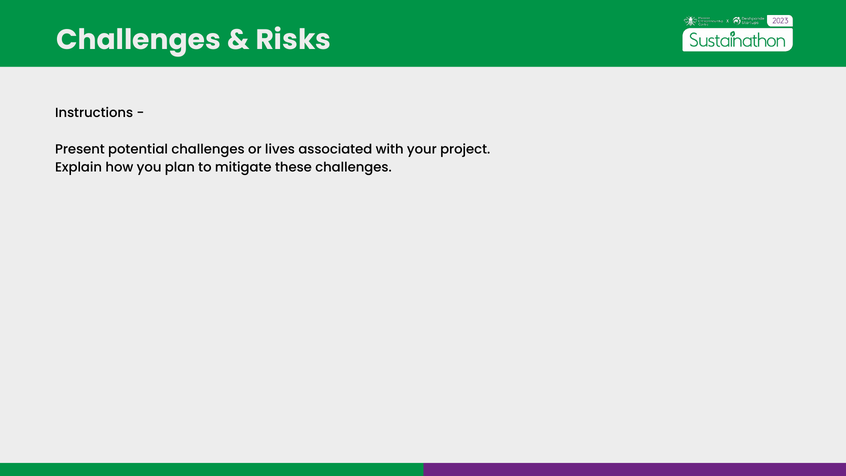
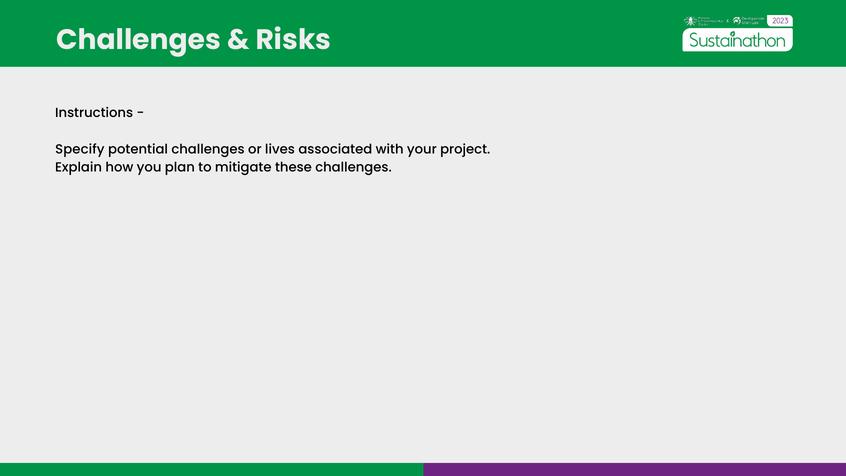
Present: Present -> Specify
